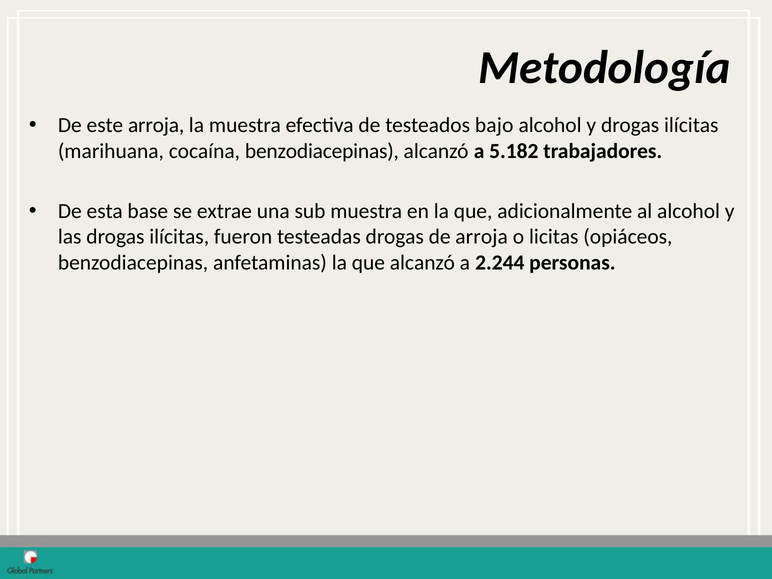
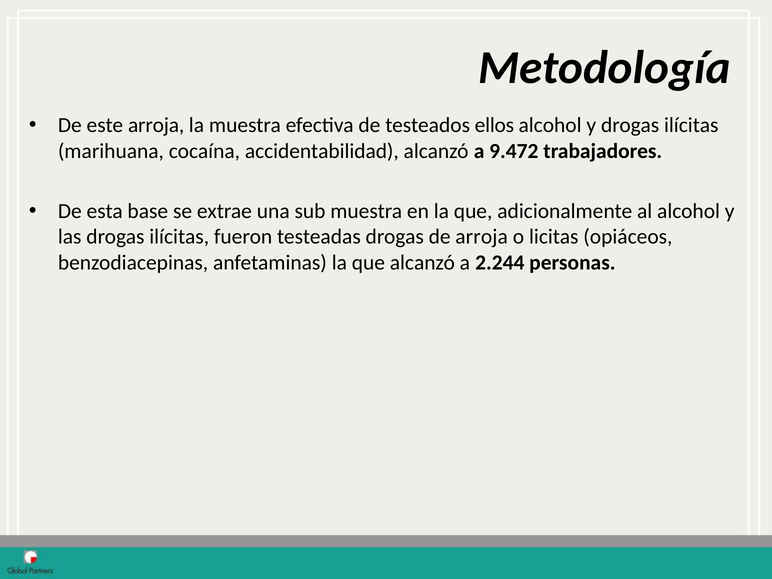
bajo: bajo -> ellos
cocaína benzodiacepinas: benzodiacepinas -> accidentabilidad
5.182: 5.182 -> 9.472
